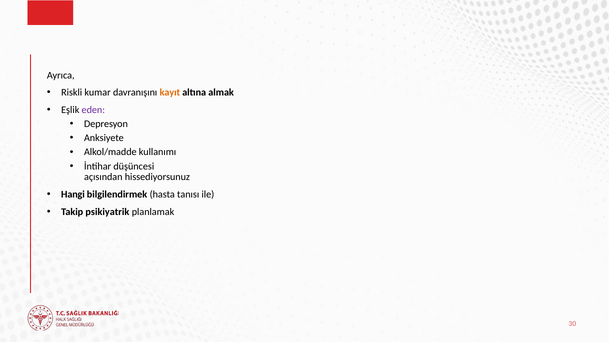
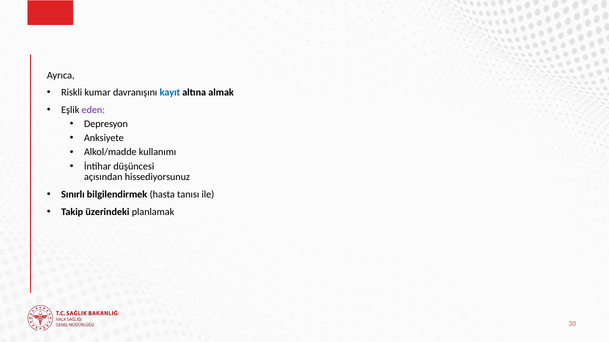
kayıt colour: orange -> blue
Hangi: Hangi -> Sınırlı
psikiyatrik: psikiyatrik -> üzerindeki
